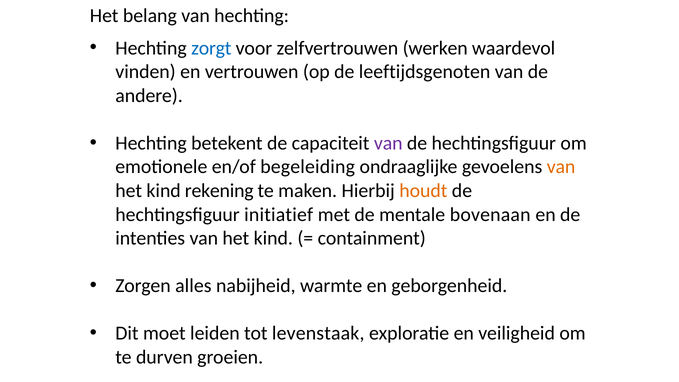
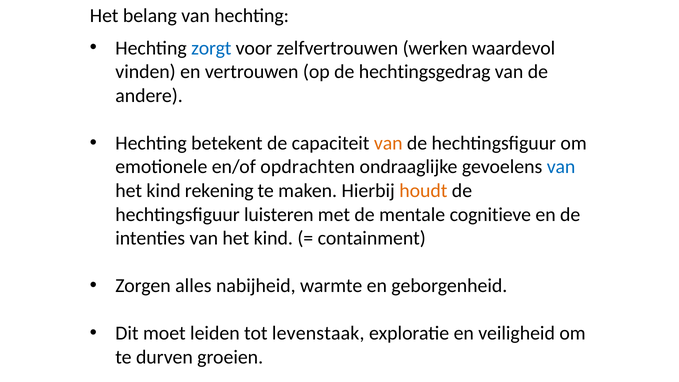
leeftijdsgenoten: leeftijdsgenoten -> hechtingsgedrag
van at (388, 143) colour: purple -> orange
begeleiding: begeleiding -> opdrachten
van at (561, 167) colour: orange -> blue
initiatief: initiatief -> luisteren
bovenaan: bovenaan -> cognitieve
